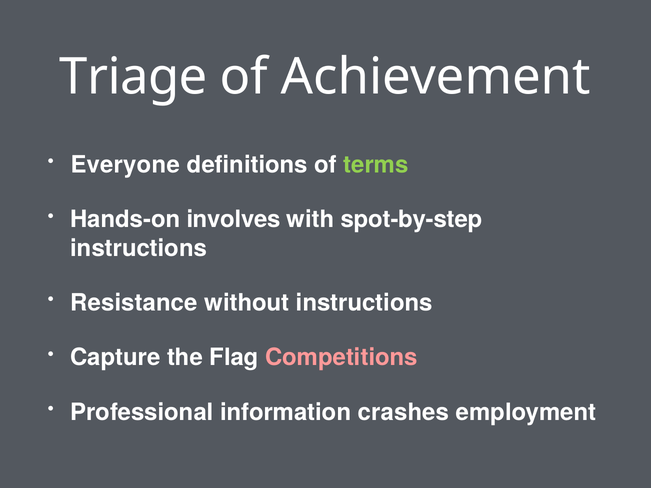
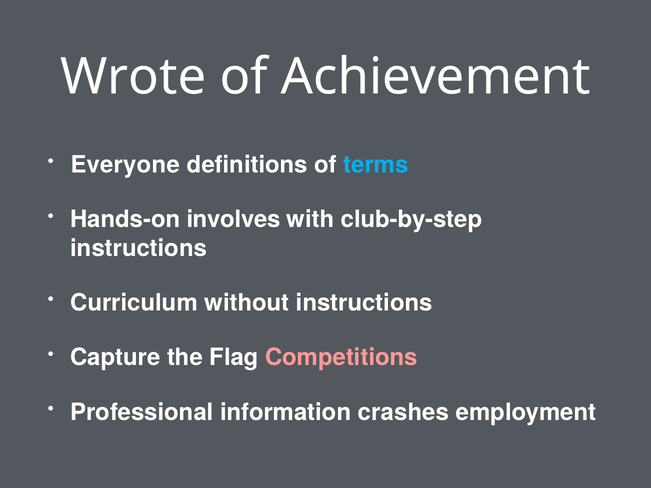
Triage: Triage -> Wrote
terms colour: light green -> light blue
spot-by-step: spot-by-step -> club-by-step
Resistance: Resistance -> Curriculum
